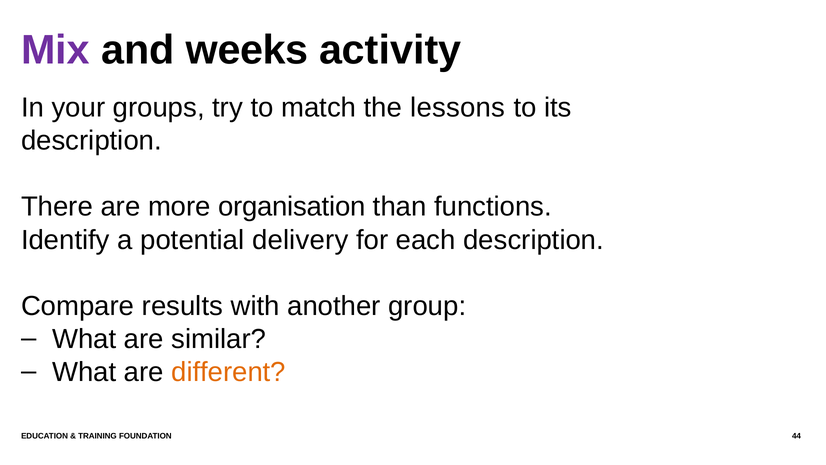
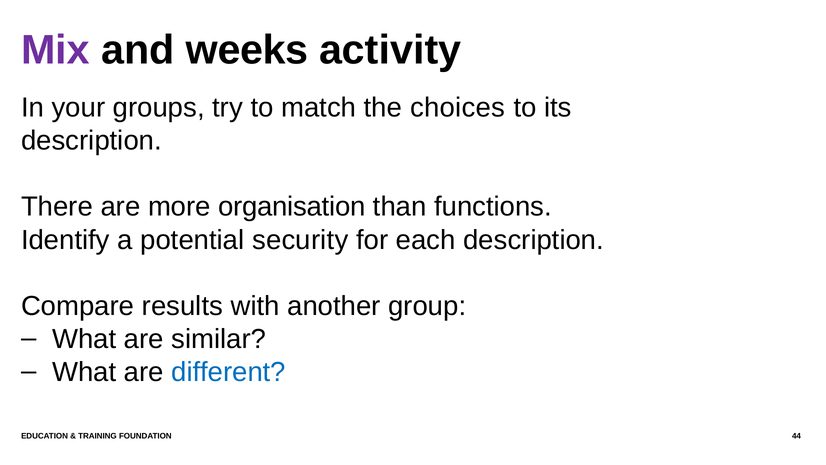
lessons: lessons -> choices
delivery: delivery -> security
different colour: orange -> blue
